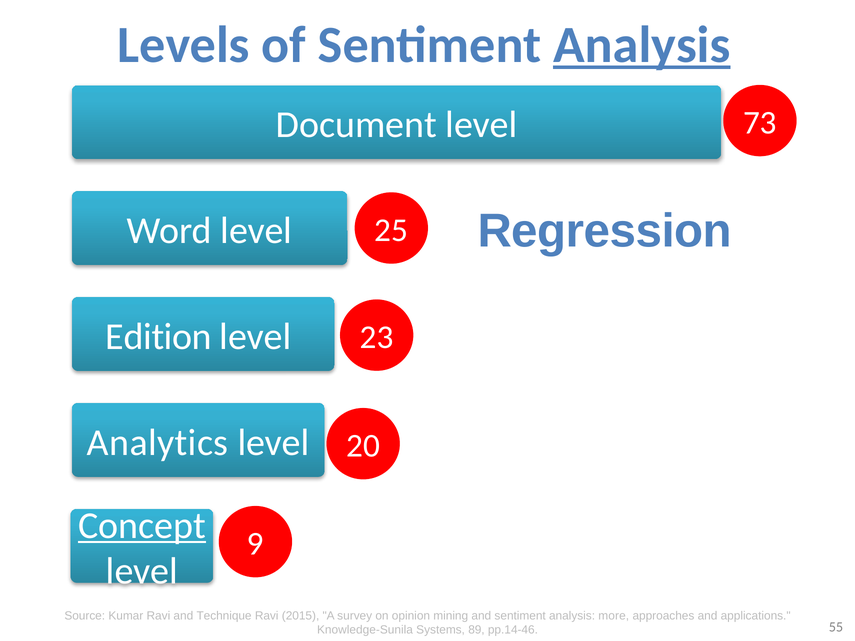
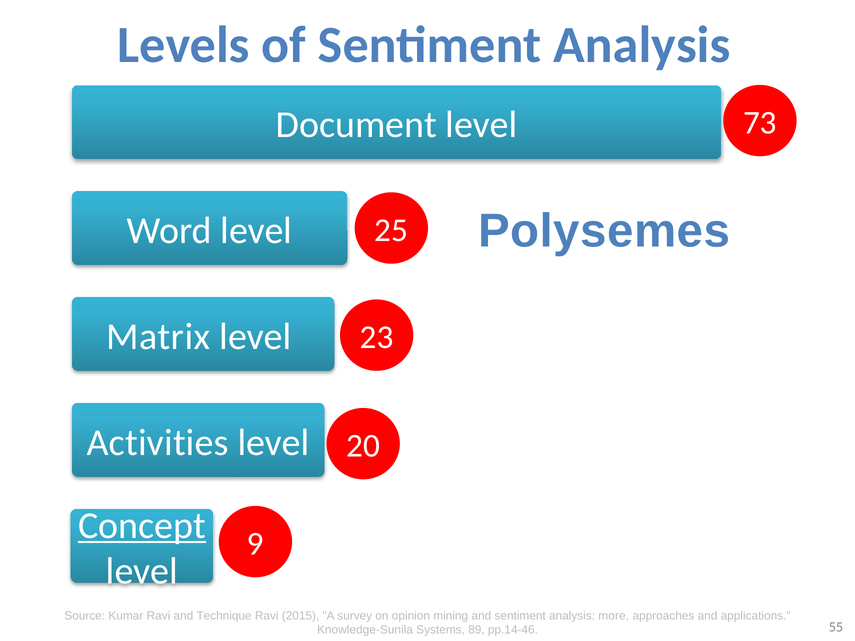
Analysis at (642, 45) underline: present -> none
Regression: Regression -> Polysemes
Edition: Edition -> Matrix
Analytics: Analytics -> Activities
